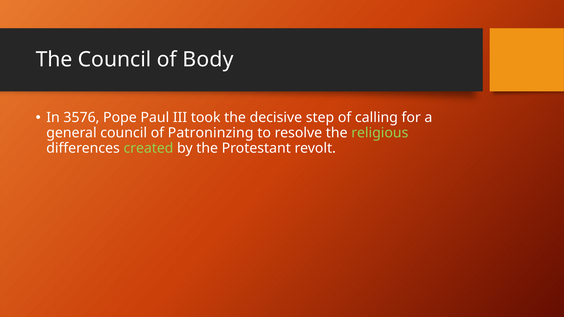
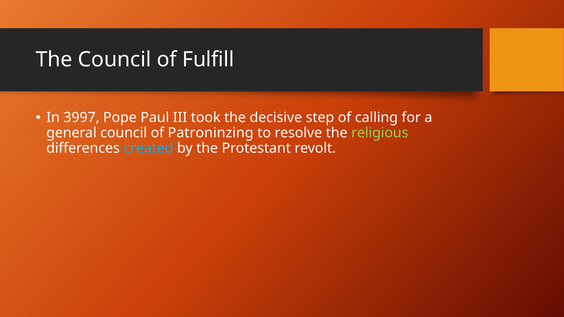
Body: Body -> Fulfill
3576: 3576 -> 3997
created colour: light green -> light blue
